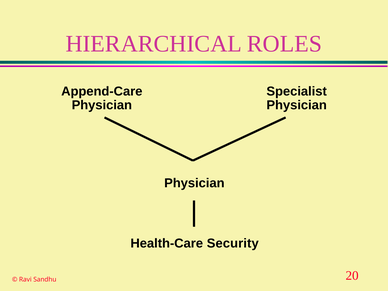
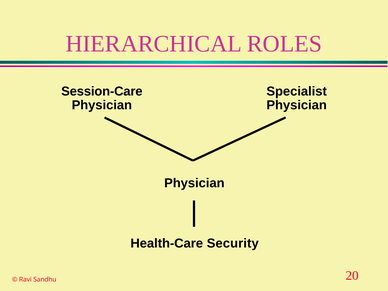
Append-Care: Append-Care -> Session-Care
